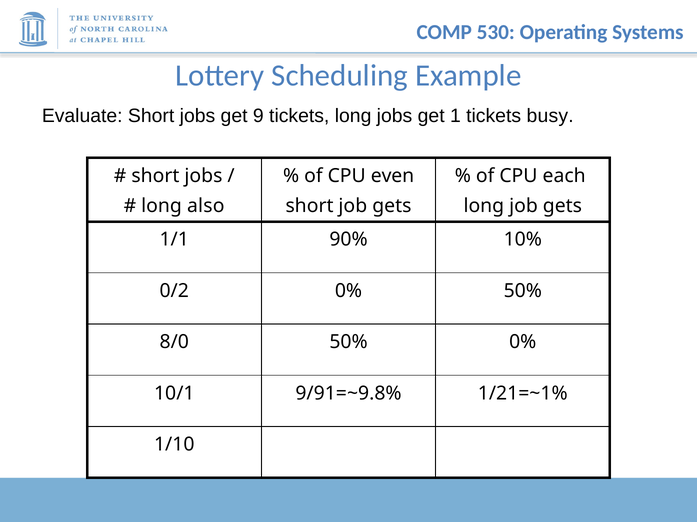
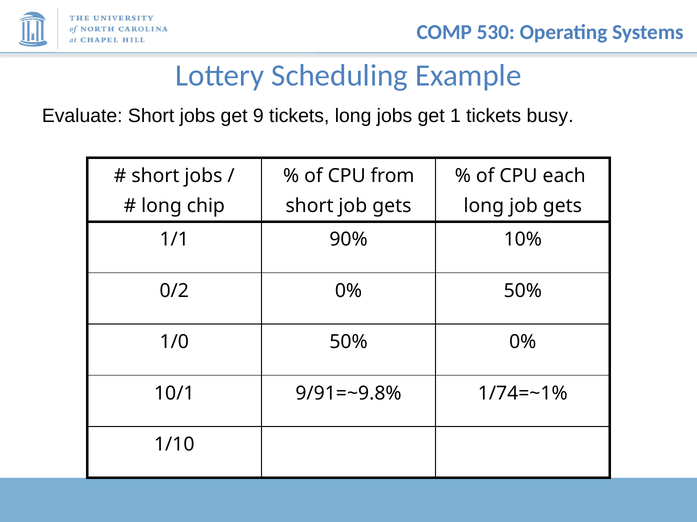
even: even -> from
also: also -> chip
8/0: 8/0 -> 1/0
1/21=~1%: 1/21=~1% -> 1/74=~1%
